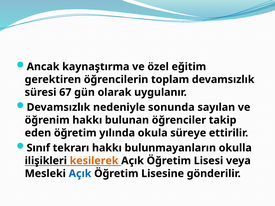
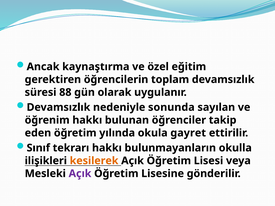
67: 67 -> 88
süreye: süreye -> gayret
Açık at (80, 174) colour: blue -> purple
